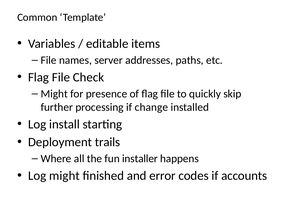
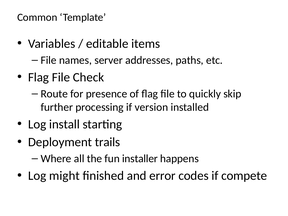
Might at (54, 94): Might -> Route
change: change -> version
accounts: accounts -> compete
